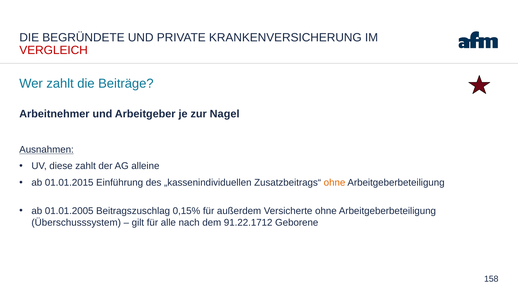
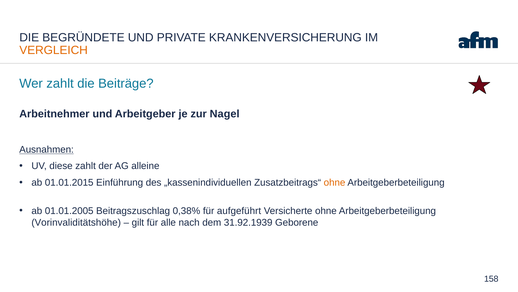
VERGLEICH colour: red -> orange
0,15%: 0,15% -> 0,38%
außerdem: außerdem -> aufgeführt
Überschusssystem: Überschusssystem -> Vorinvaliditätshöhe
91.22.1712: 91.22.1712 -> 31.92.1939
